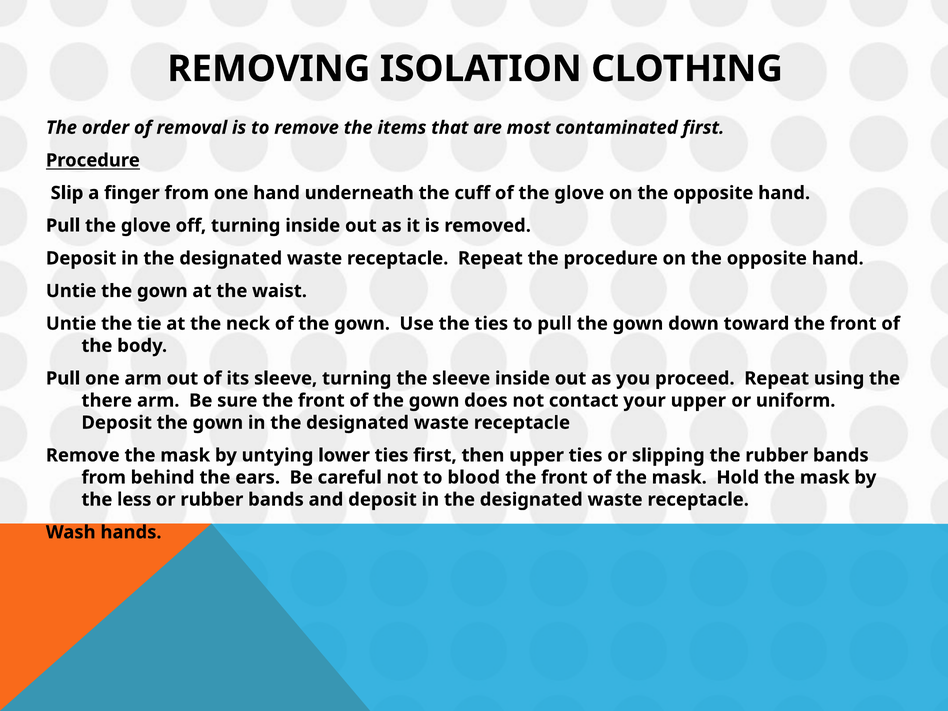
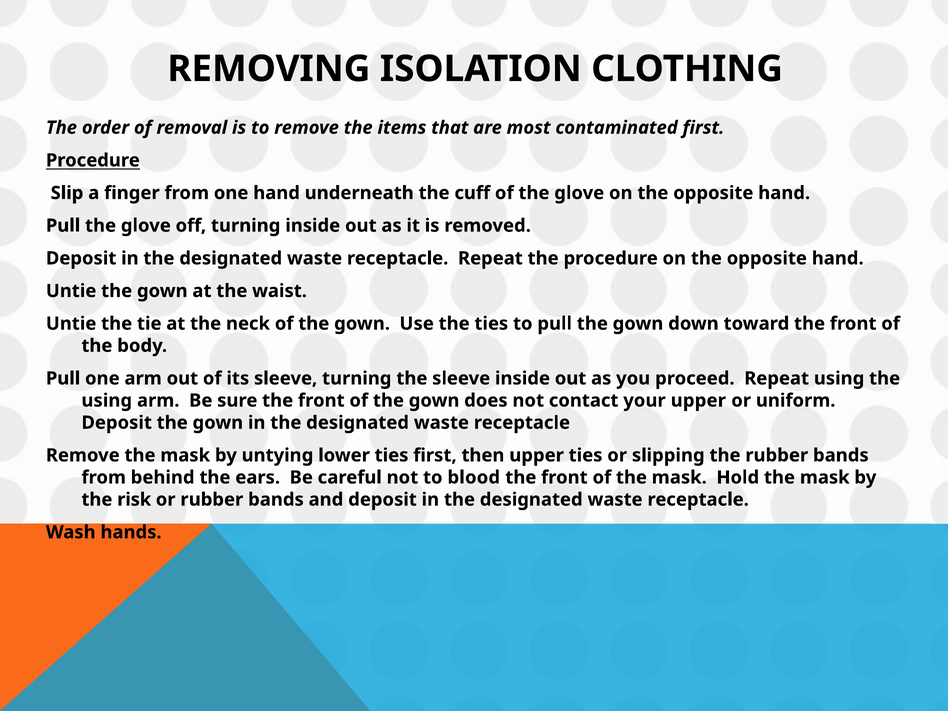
there at (107, 401): there -> using
less: less -> risk
